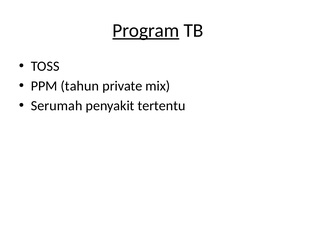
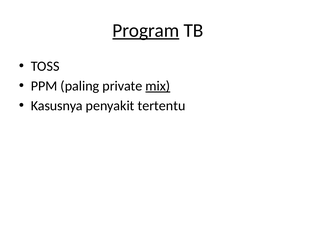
tahun: tahun -> paling
mix underline: none -> present
Serumah: Serumah -> Kasusnya
